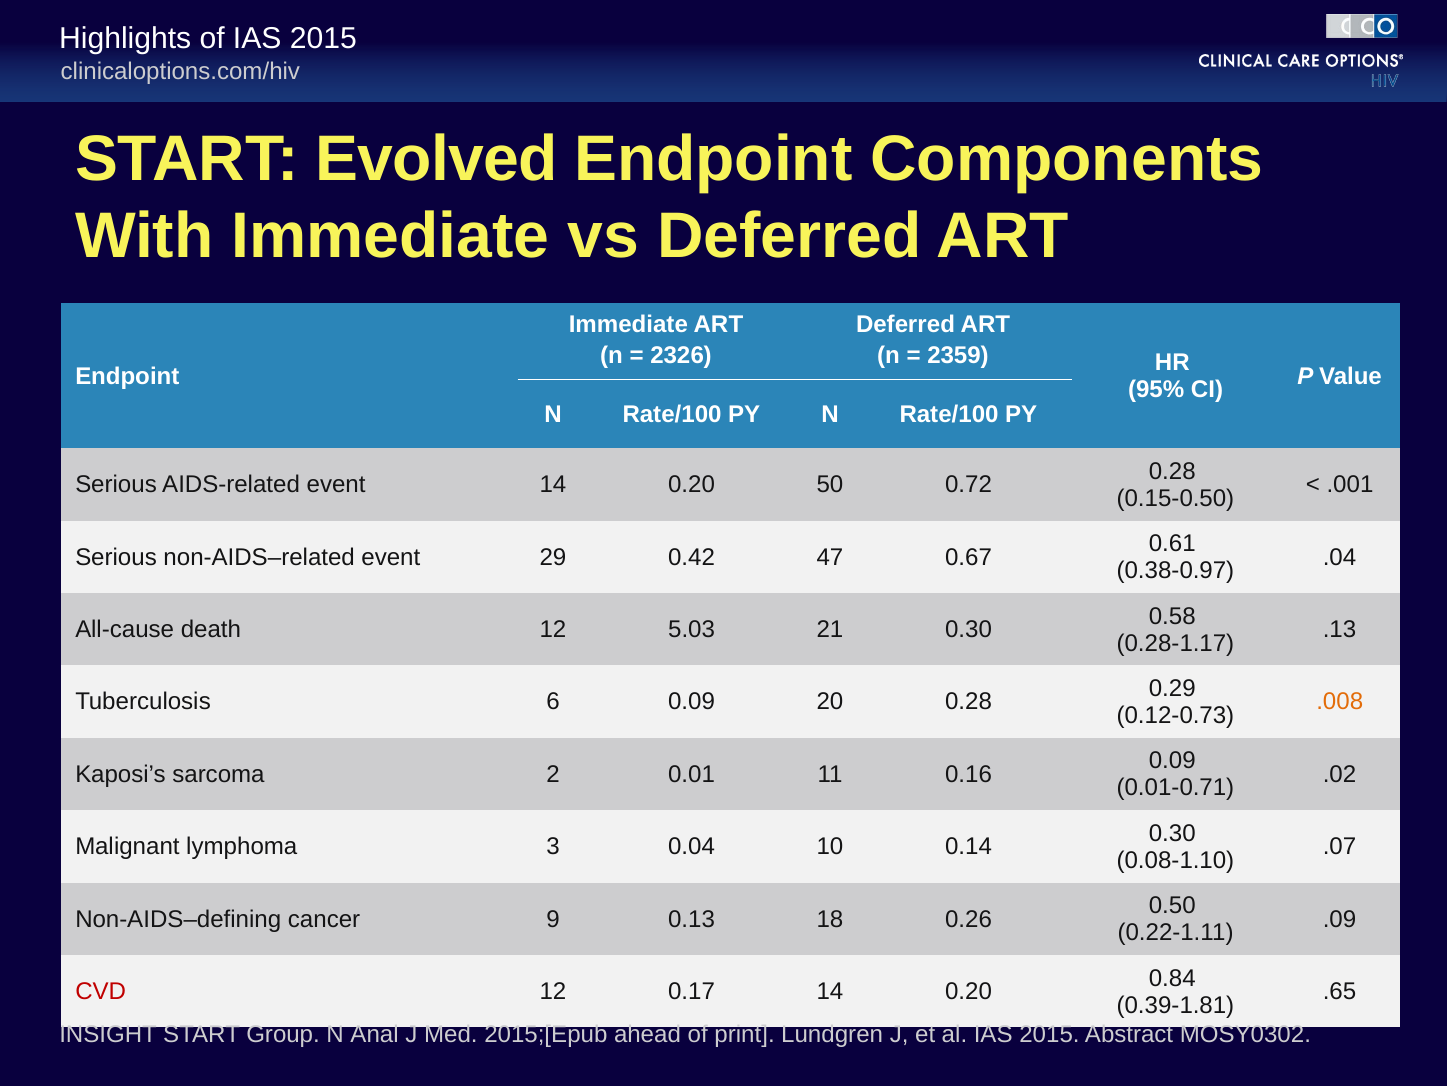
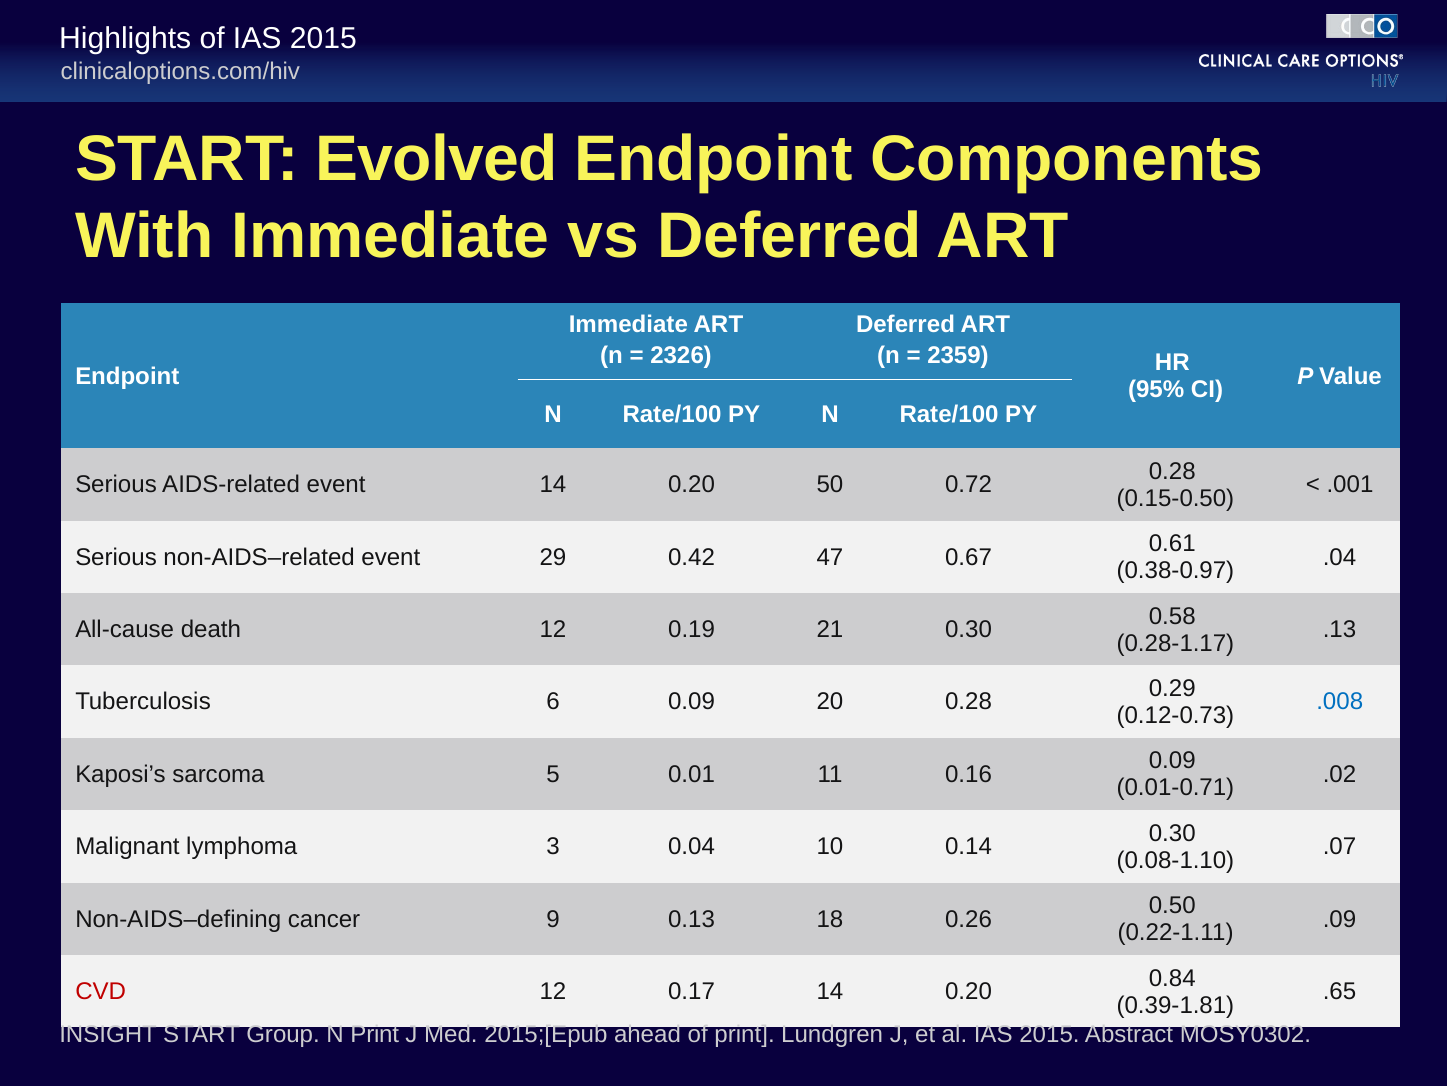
5.03: 5.03 -> 0.19
.008 colour: orange -> blue
2: 2 -> 5
N Anal: Anal -> Print
